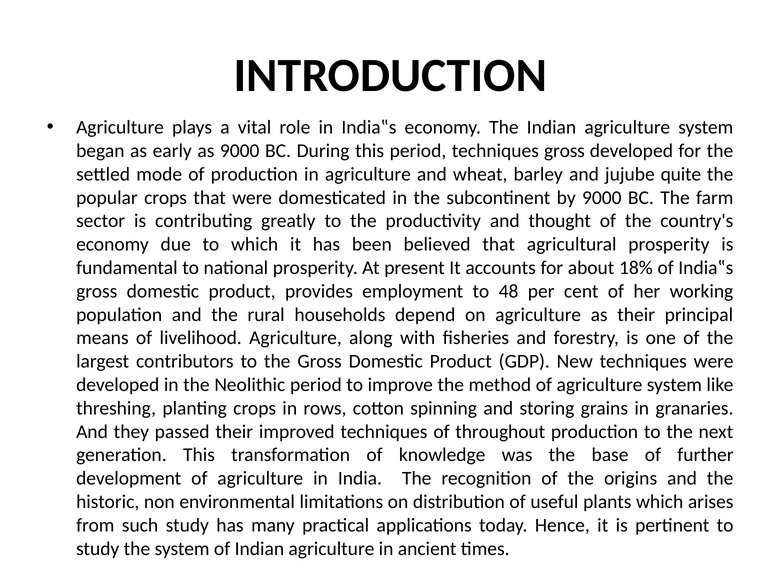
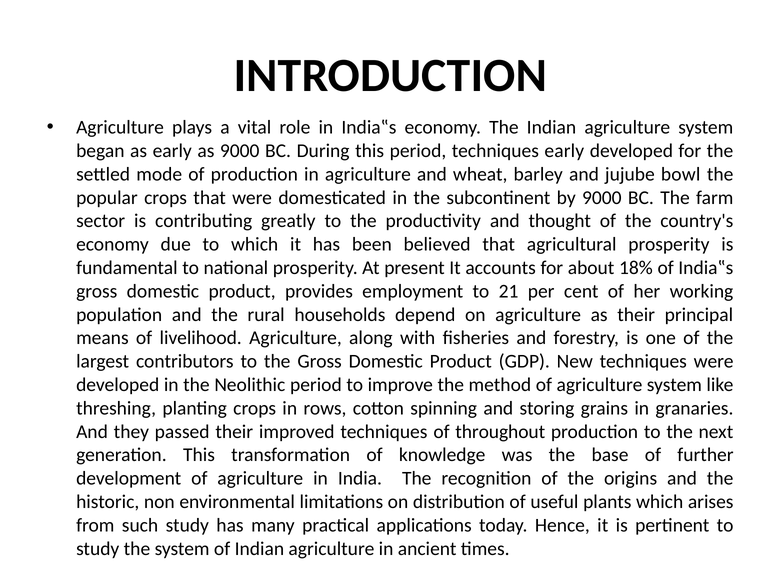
techniques gross: gross -> early
quite: quite -> bowl
48: 48 -> 21
